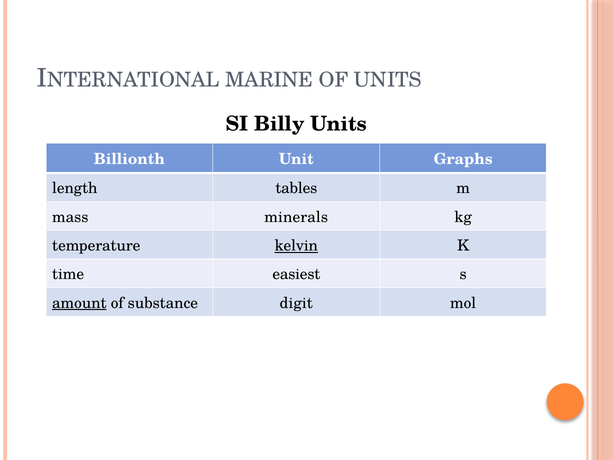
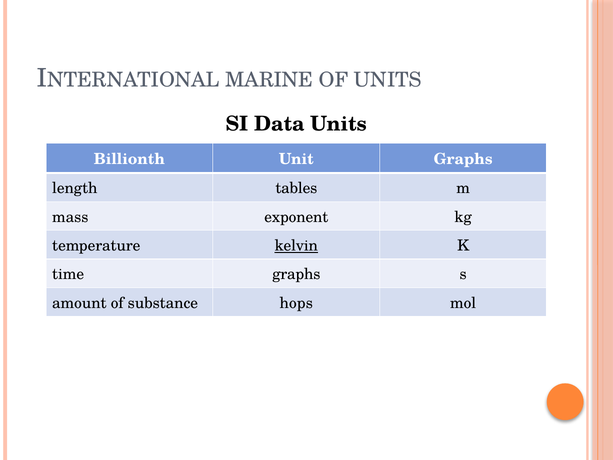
Billy: Billy -> Data
minerals: minerals -> exponent
time easiest: easiest -> graphs
amount underline: present -> none
digit: digit -> hops
